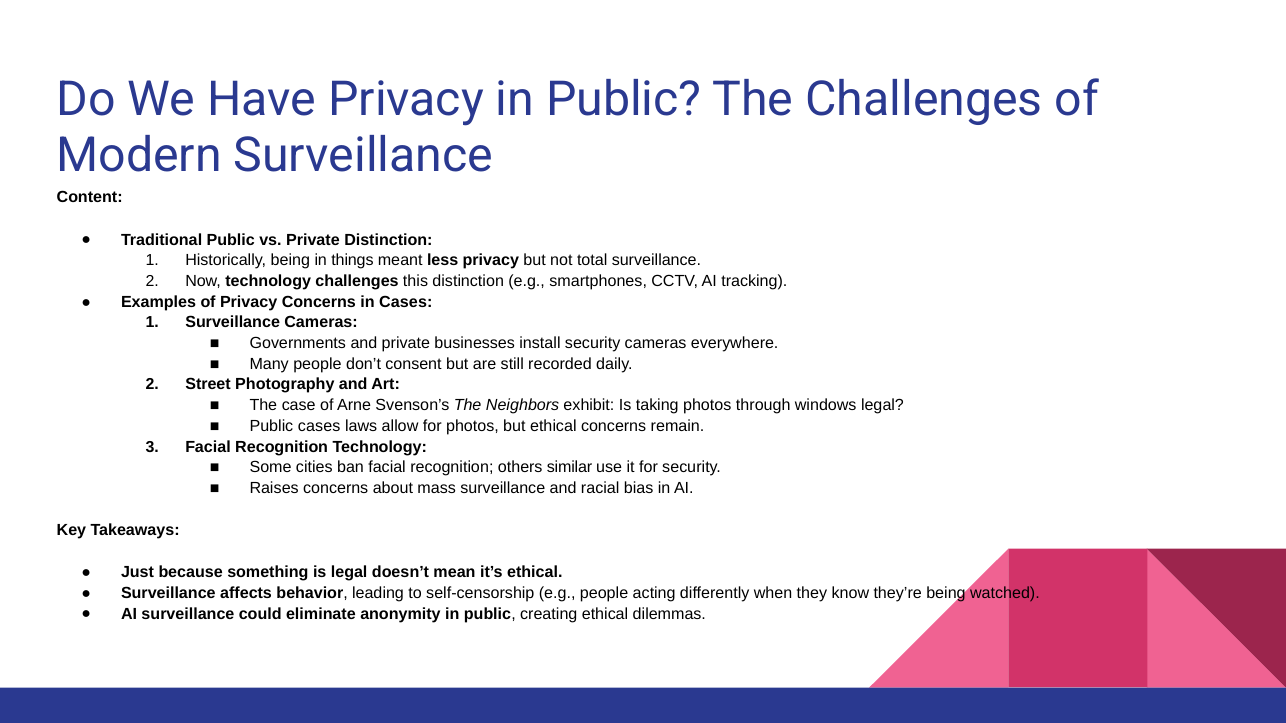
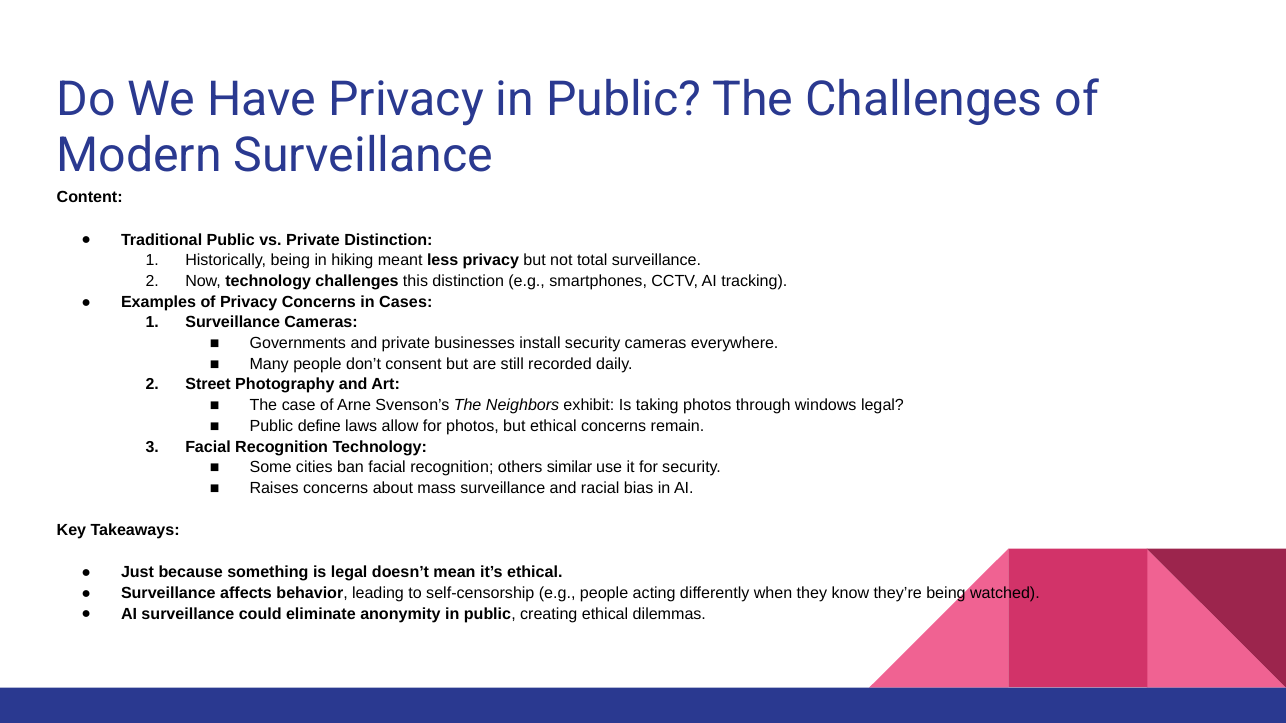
things: things -> hiking
Public cases: cases -> define
